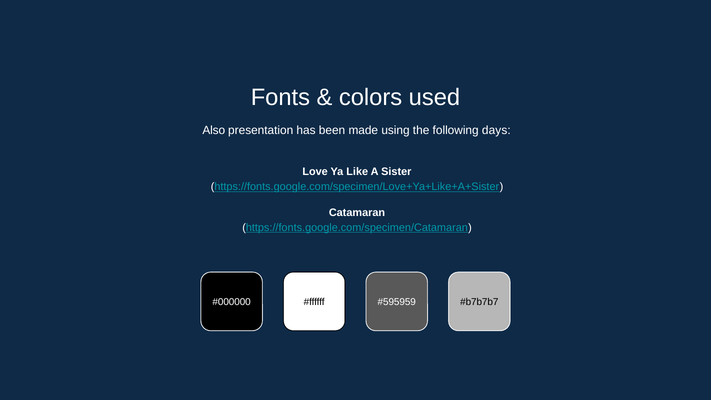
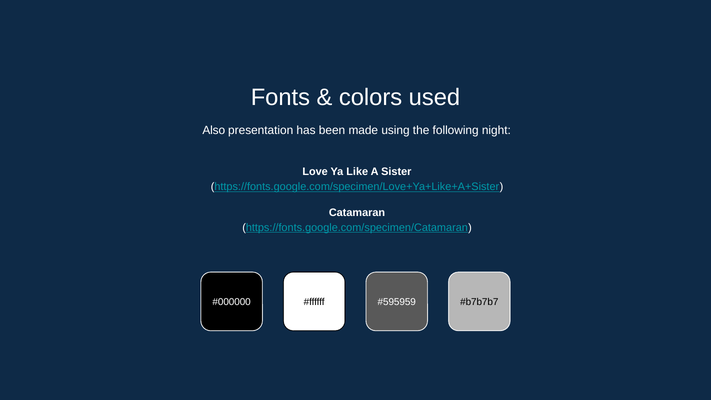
days: days -> night
